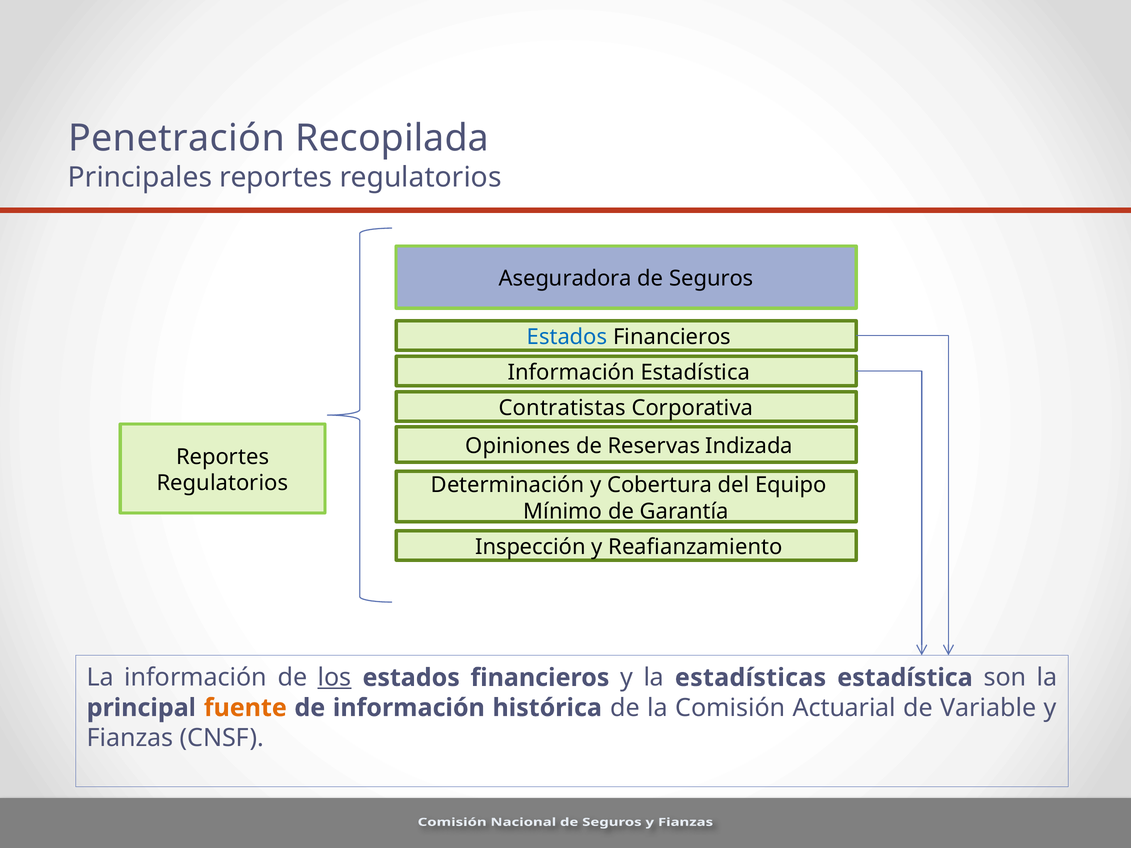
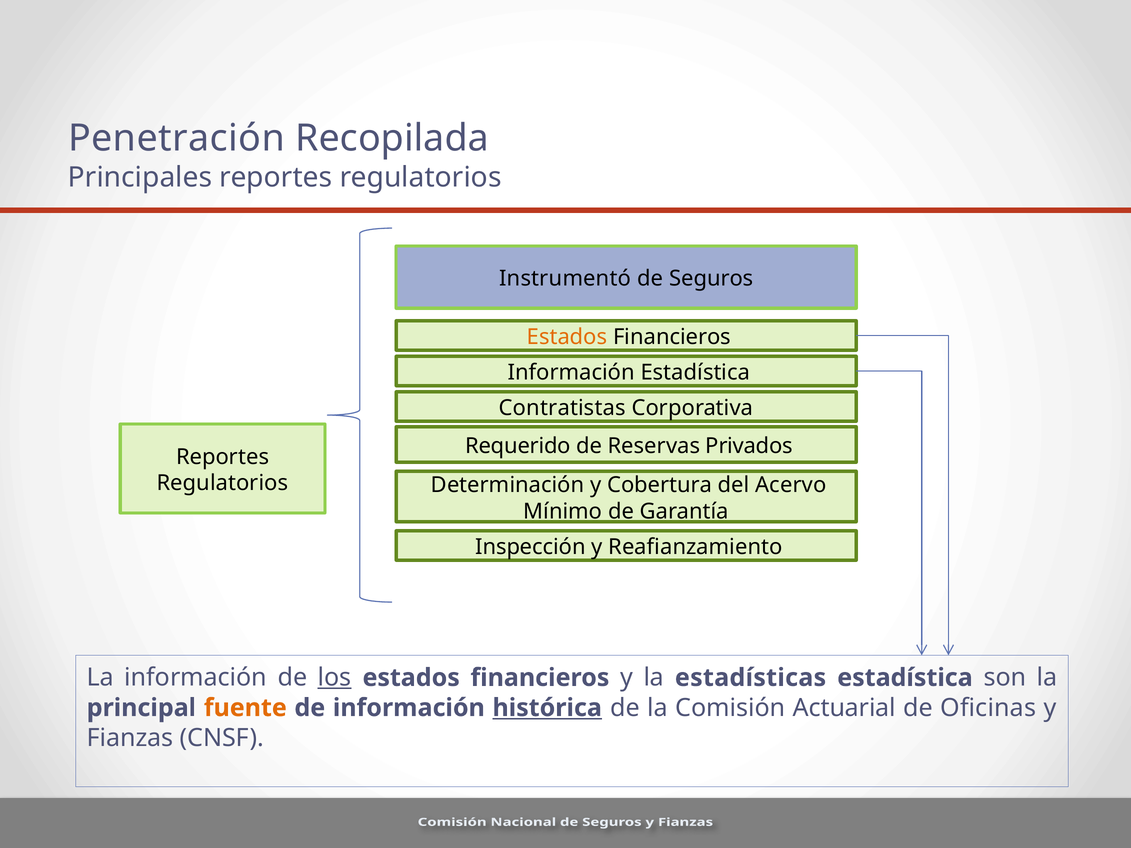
Aseguradora: Aseguradora -> Instrumentó
Estados at (567, 337) colour: blue -> orange
Opiniones: Opiniones -> Requerido
Indizada: Indizada -> Privados
Equipo: Equipo -> Acervo
histórica underline: none -> present
Variable: Variable -> Oficinas
